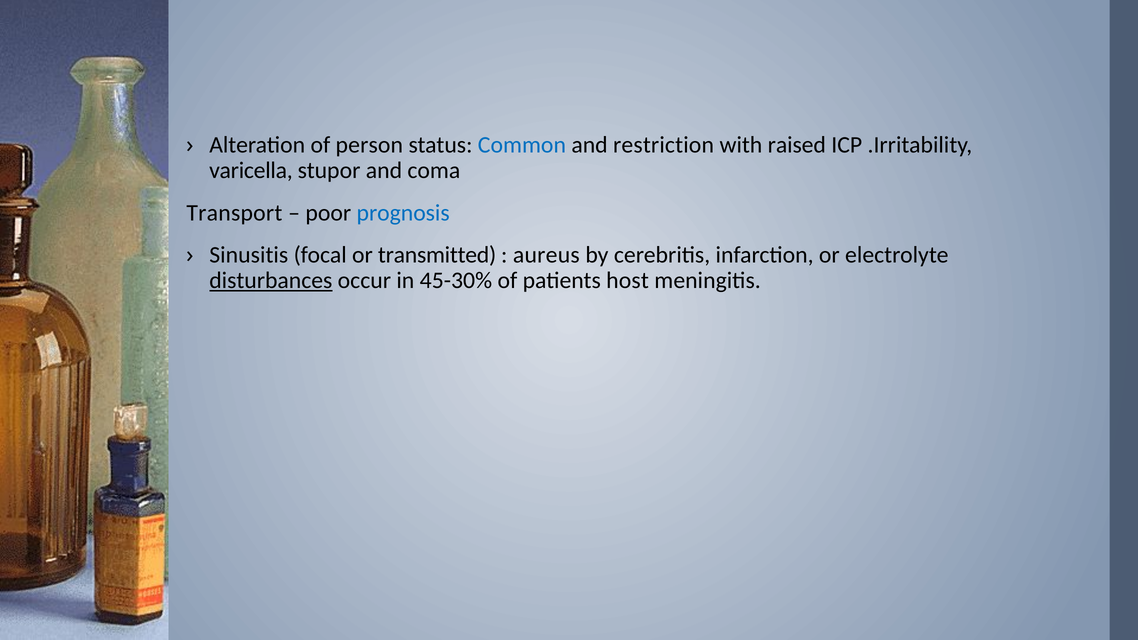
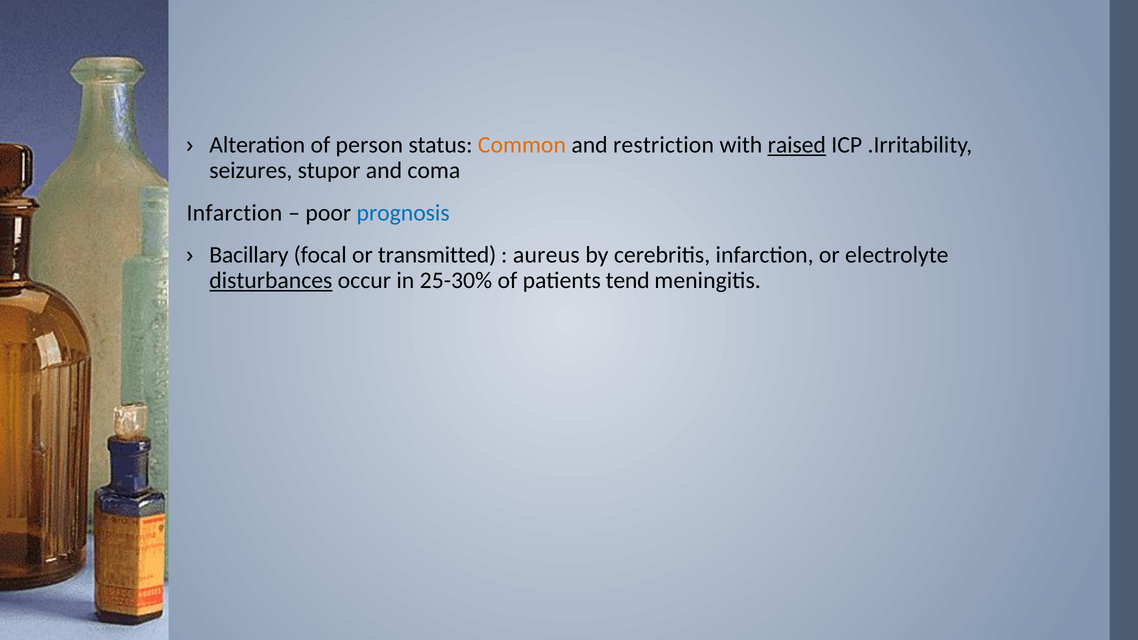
Common colour: blue -> orange
raised underline: none -> present
varicella: varicella -> seizures
Transport at (234, 213): Transport -> Infarction
Sinusitis: Sinusitis -> Bacillary
45-30%: 45-30% -> 25-30%
host: host -> tend
